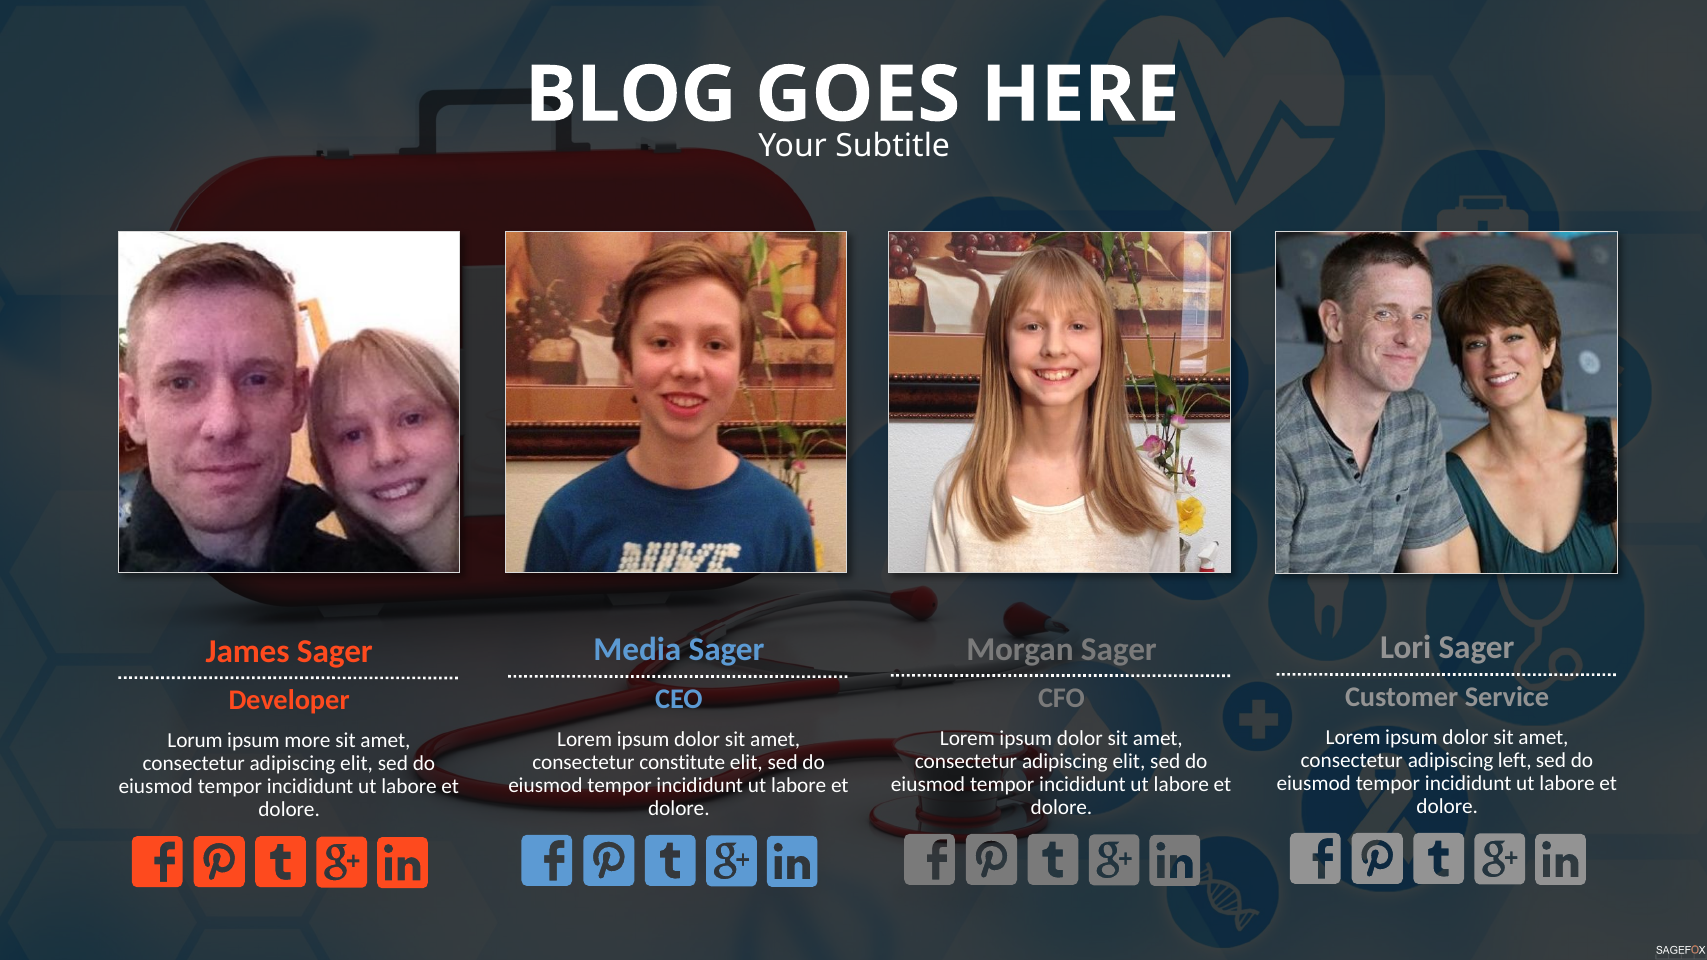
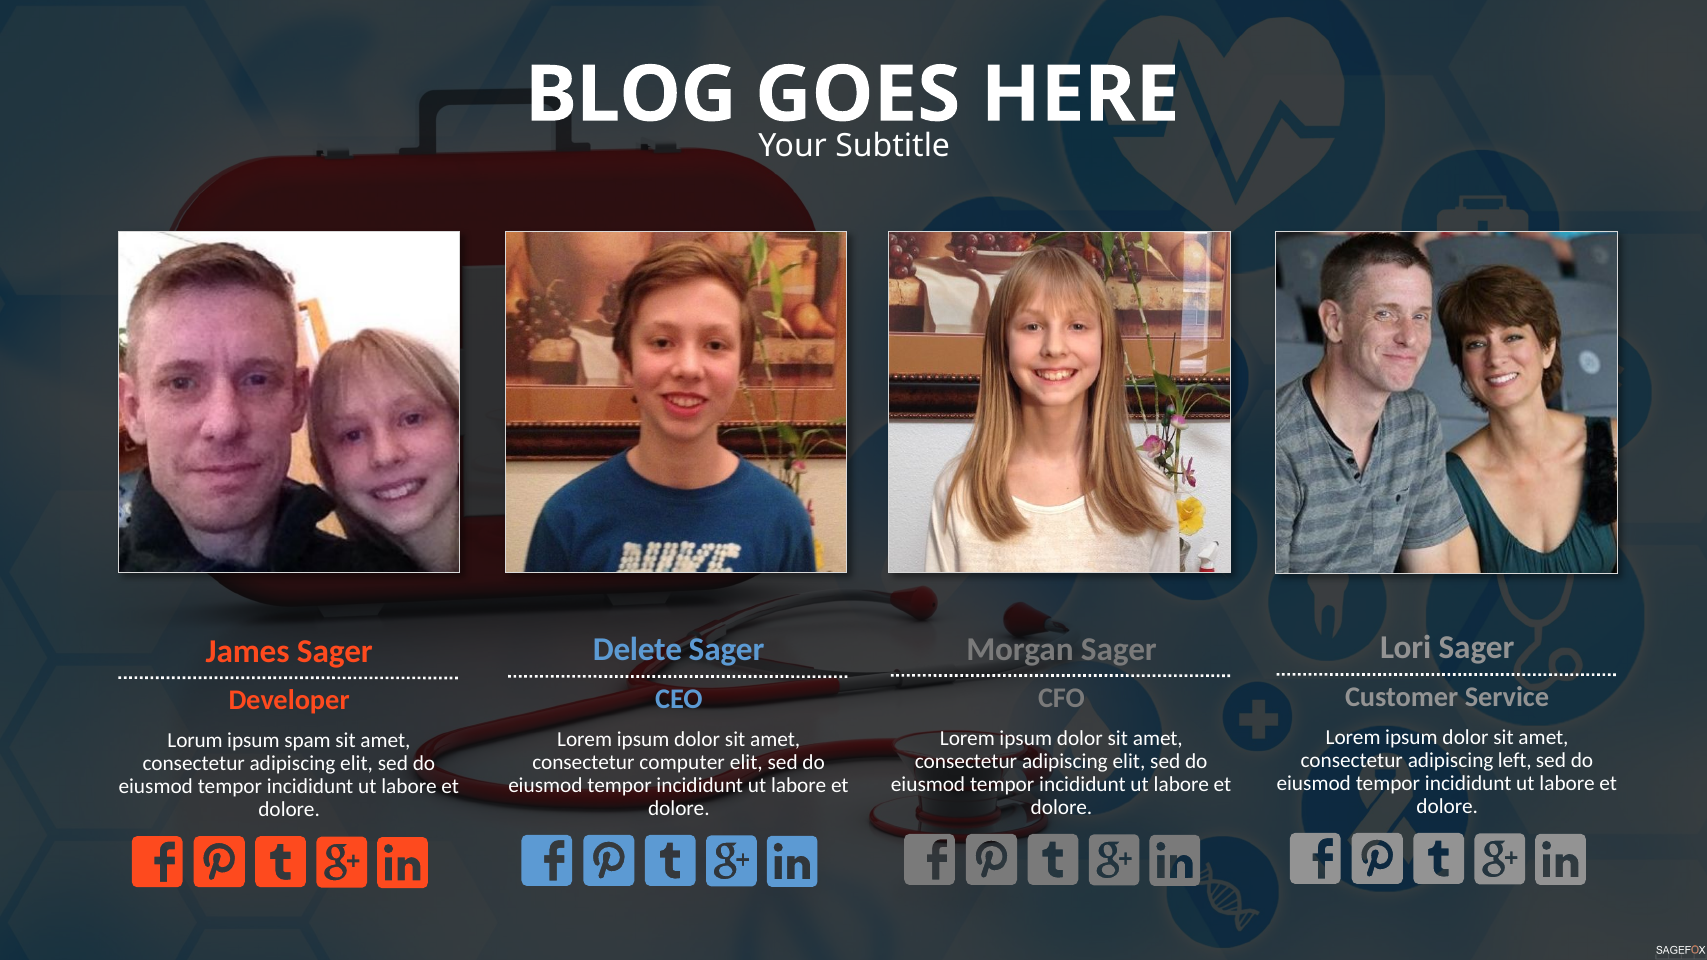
Media: Media -> Delete
more: more -> spam
constitute: constitute -> computer
